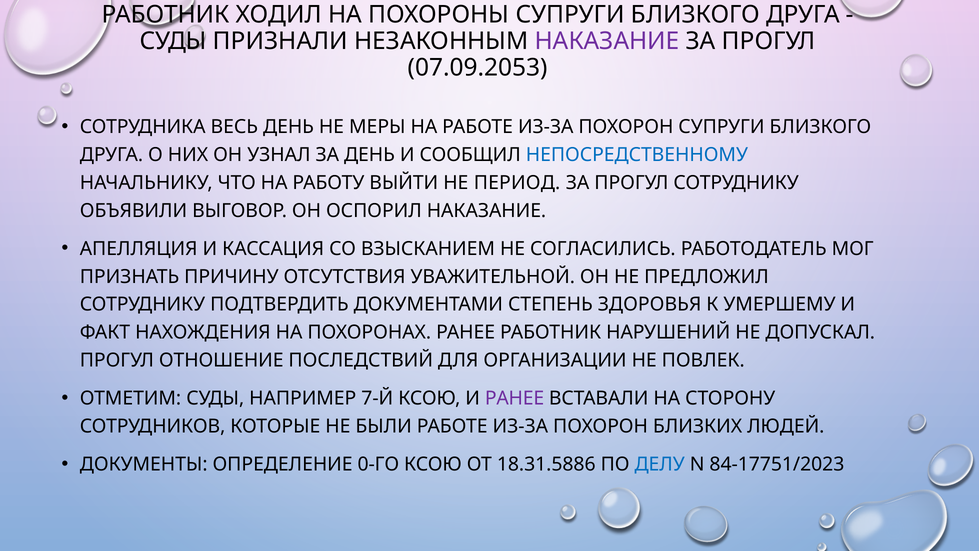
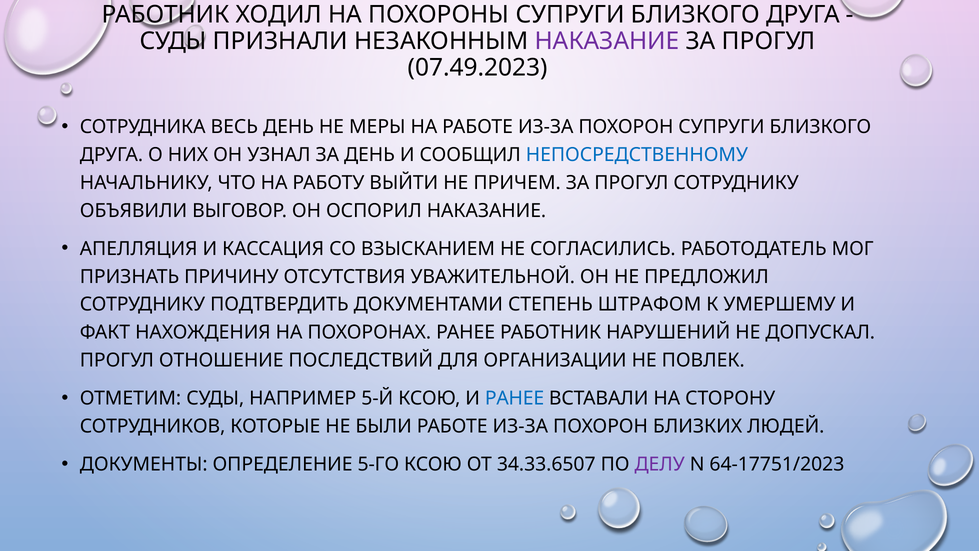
07.09.2053: 07.09.2053 -> 07.49.2023
ПЕРИОД: ПЕРИОД -> ПРИЧЕМ
ЗДОРОВЬЯ: ЗДОРОВЬЯ -> ШТРАФОМ
7-Й: 7-Й -> 5-Й
РАНЕЕ at (515, 398) colour: purple -> blue
0-ГО: 0-ГО -> 5-ГО
18.31.5886: 18.31.5886 -> 34.33.6507
ДЕЛУ colour: blue -> purple
84-17751/2023: 84-17751/2023 -> 64-17751/2023
